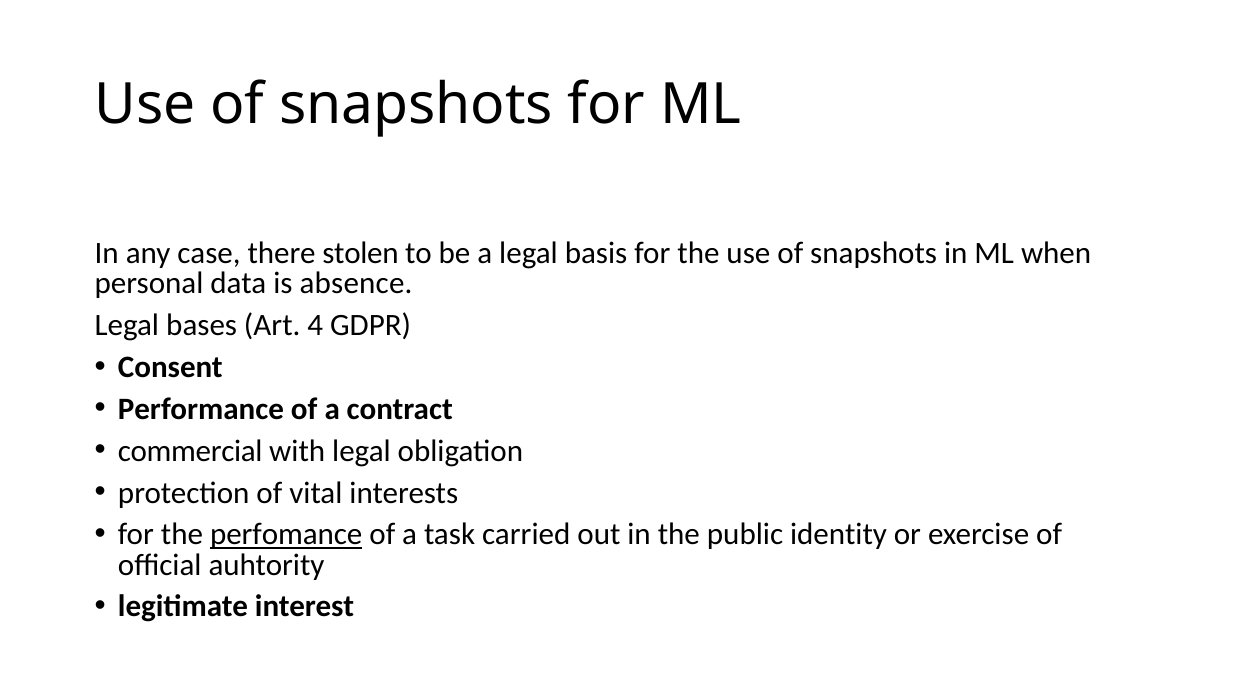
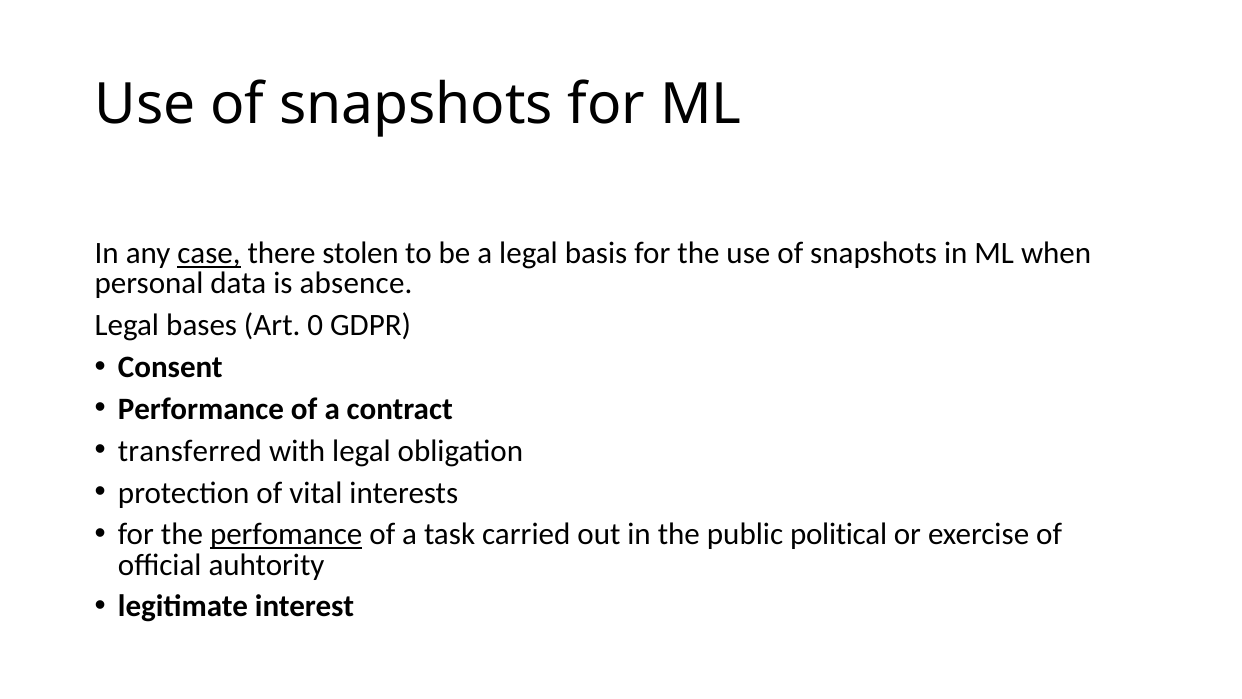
case underline: none -> present
4: 4 -> 0
commercial: commercial -> transferred
identity: identity -> political
